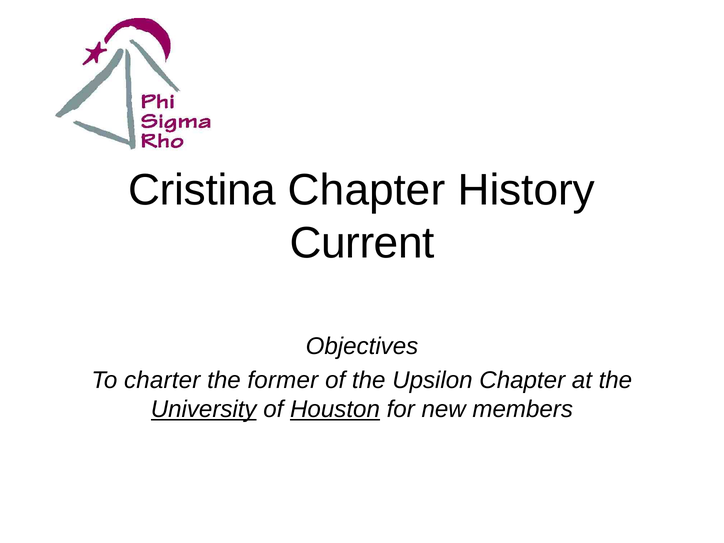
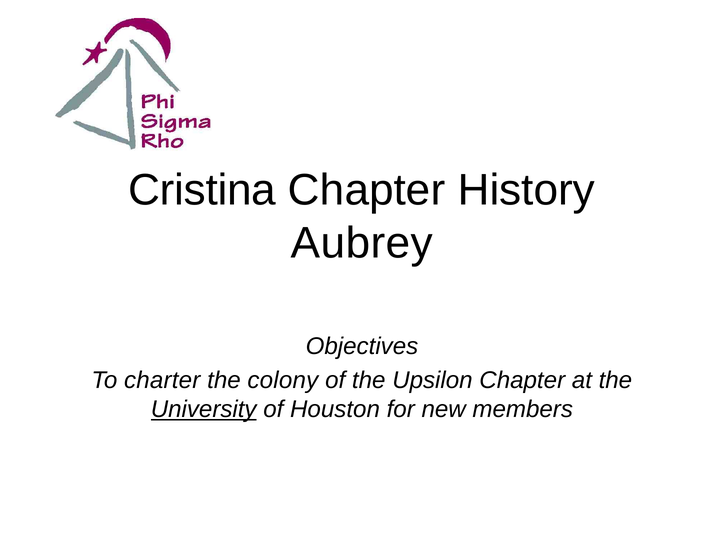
Current: Current -> Aubrey
former: former -> colony
Houston underline: present -> none
